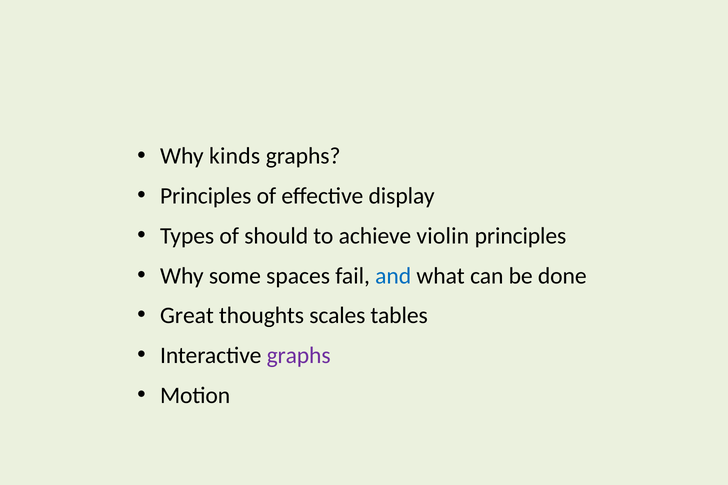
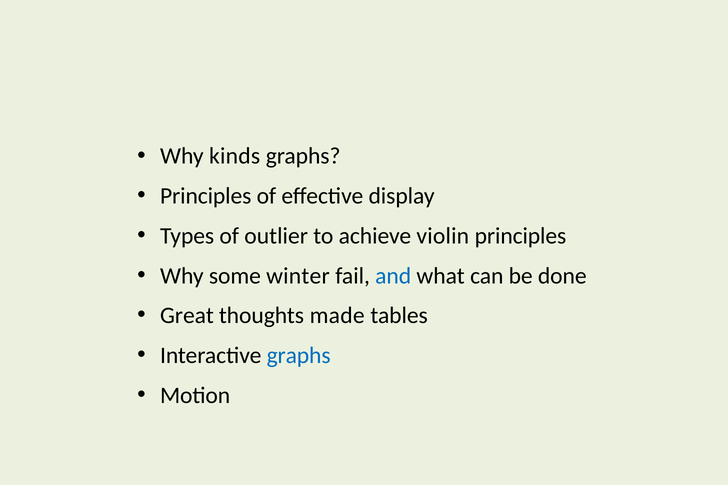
should: should -> outlier
spaces: spaces -> winter
scales: scales -> made
graphs at (299, 356) colour: purple -> blue
